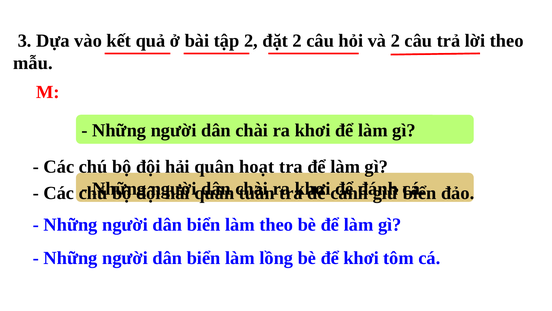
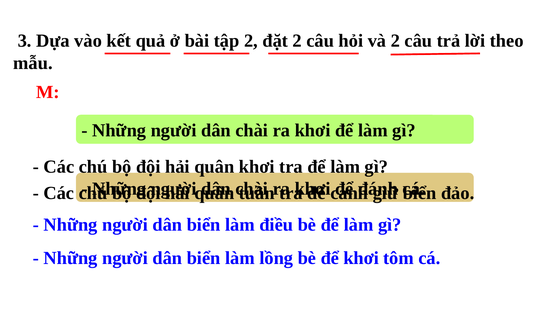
quân hoạt: hoạt -> khơi
làm theo: theo -> điều
